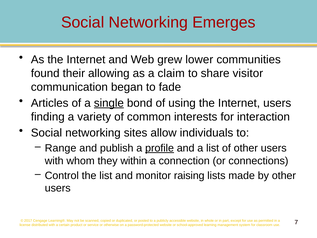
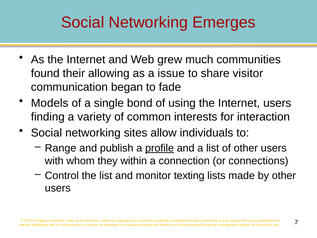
lower: lower -> much
claim: claim -> issue
Articles: Articles -> Models
single underline: present -> none
raising: raising -> texting
